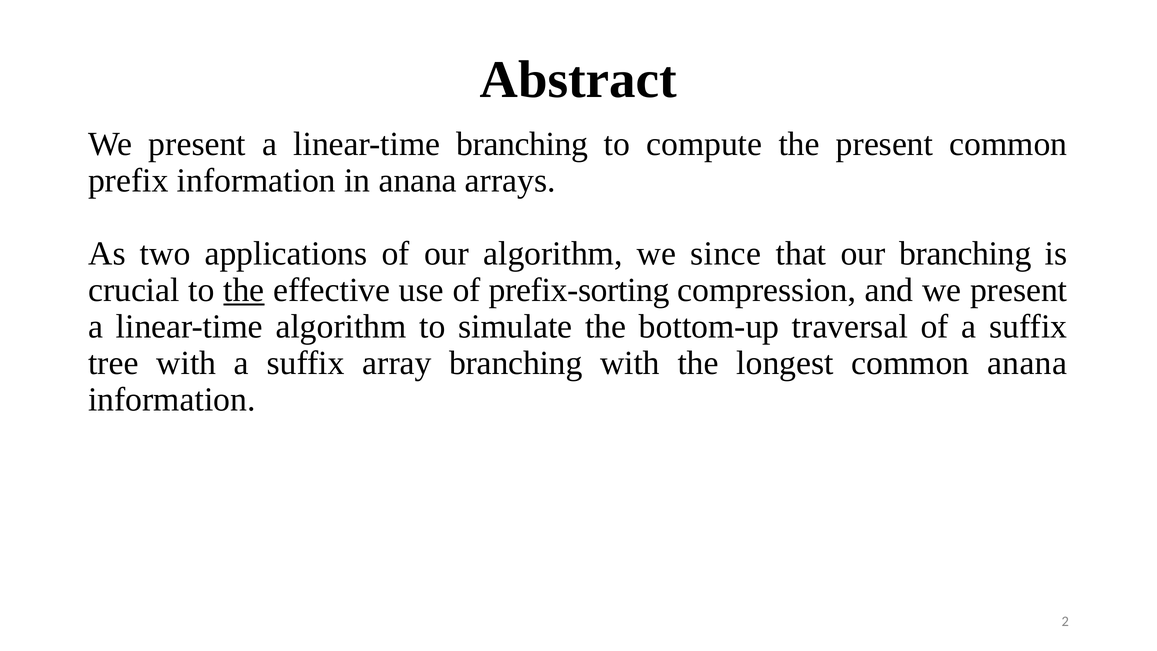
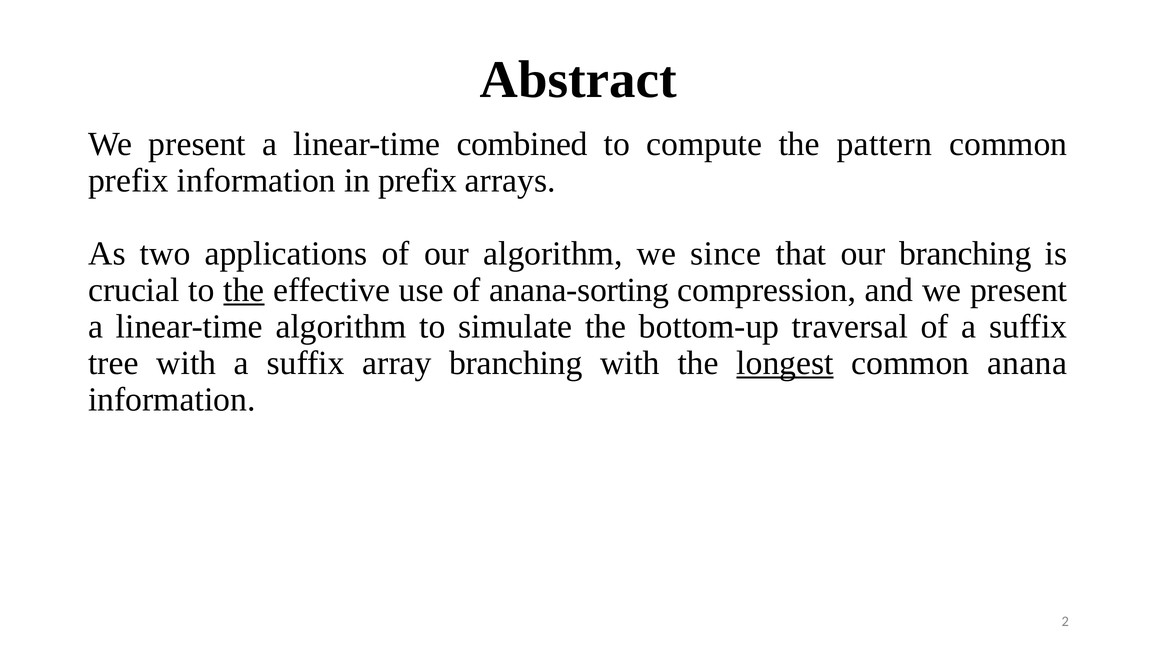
linear-time branching: branching -> combined
the present: present -> pattern
in anana: anana -> prefix
prefix-sorting: prefix-sorting -> anana-sorting
longest underline: none -> present
